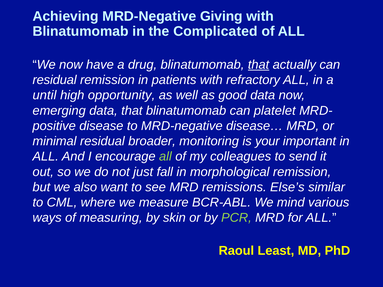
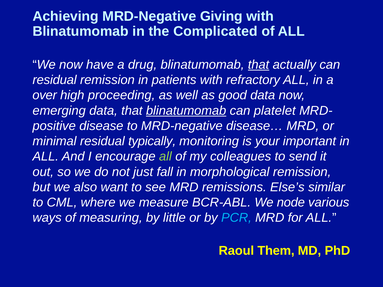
until: until -> over
opportunity: opportunity -> proceeding
blinatumomab at (186, 111) underline: none -> present
broader: broader -> typically
mind: mind -> node
skin: skin -> little
PCR colour: light green -> light blue
Least: Least -> Them
